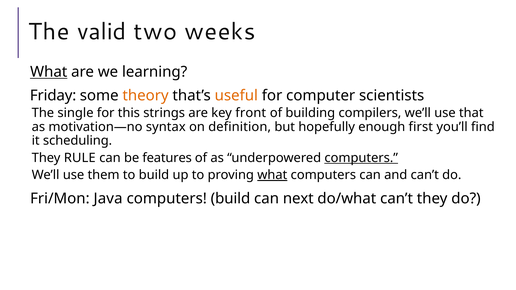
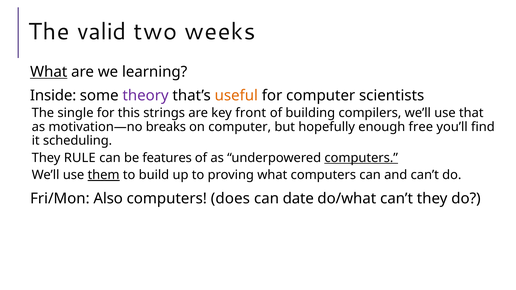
Friday: Friday -> Inside
theory colour: orange -> purple
syntax: syntax -> breaks
on definition: definition -> computer
first: first -> free
them underline: none -> present
what at (272, 175) underline: present -> none
Java: Java -> Also
computers build: build -> does
next: next -> date
